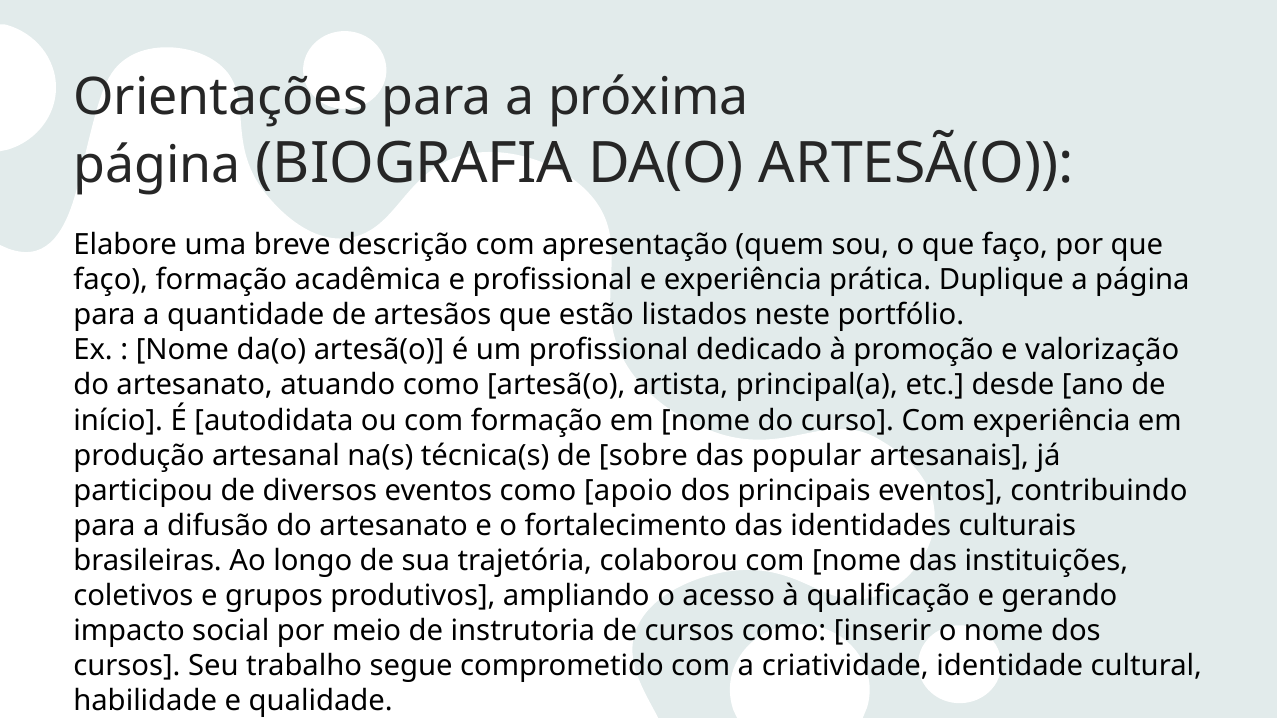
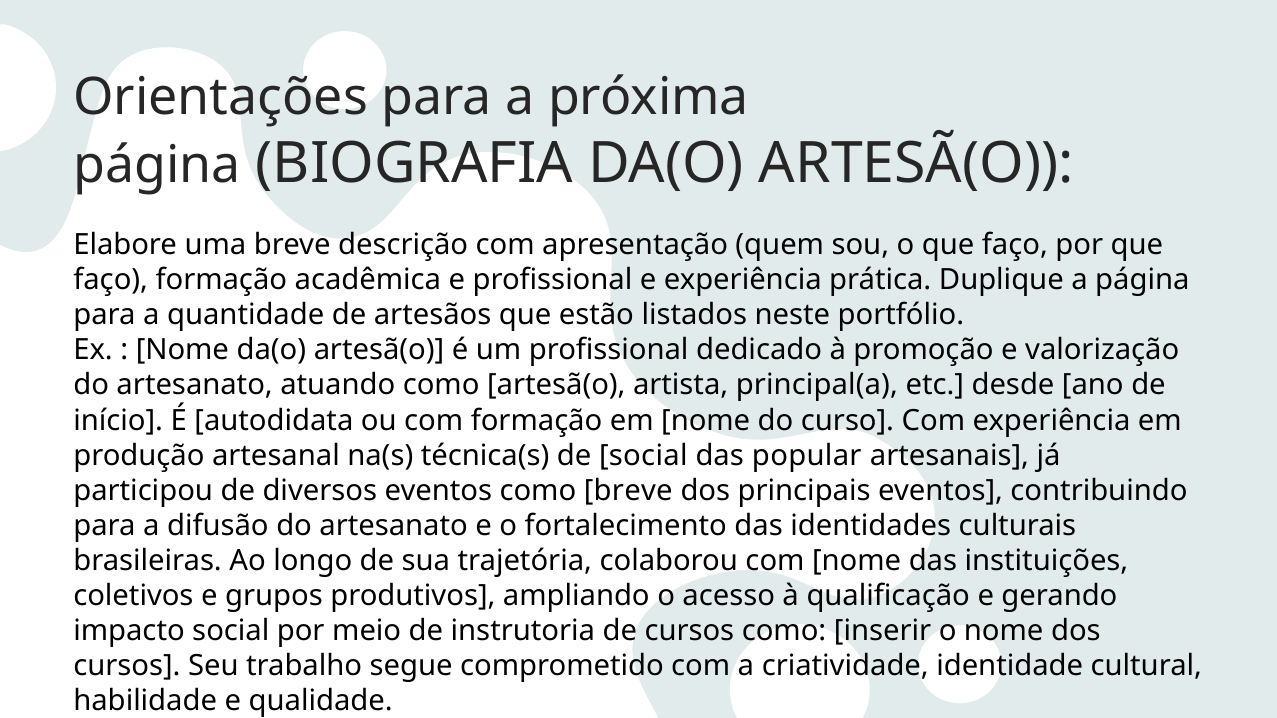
de sobre: sobre -> social
como apoio: apoio -> breve
